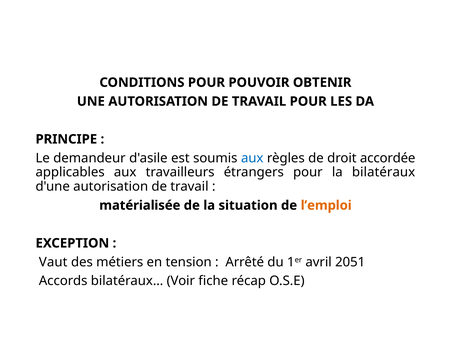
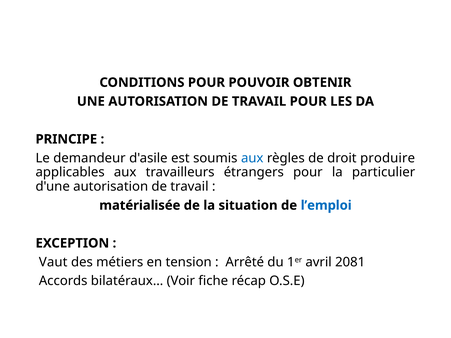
accordée: accordée -> produire
bilatéraux: bilatéraux -> particulier
l’emploi colour: orange -> blue
2051: 2051 -> 2081
